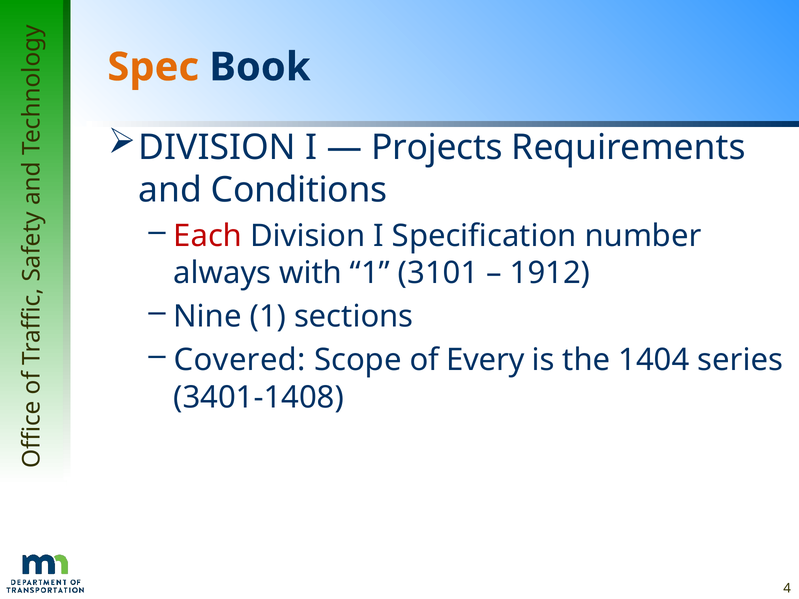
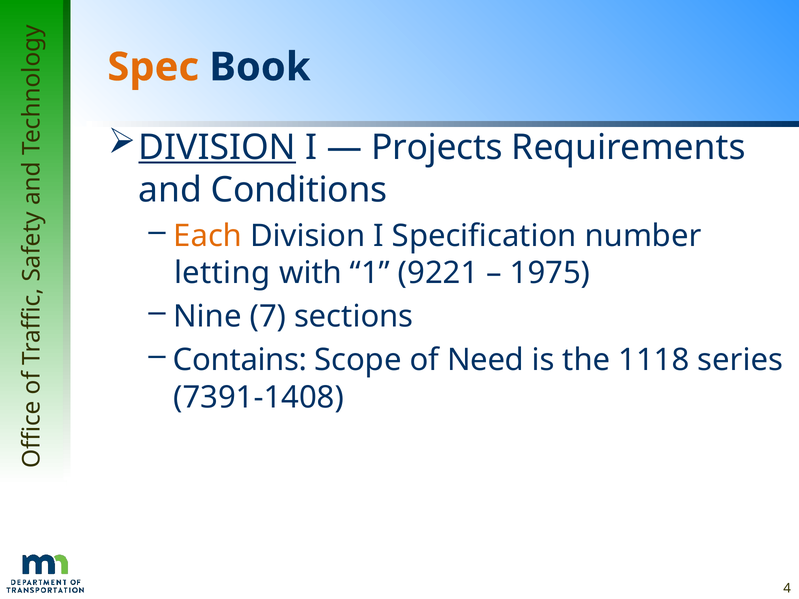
DIVISION at (217, 147) underline: none -> present
Each colour: red -> orange
always: always -> letting
3101: 3101 -> 9221
1912: 1912 -> 1975
Nine 1: 1 -> 7
Covered: Covered -> Contains
Every: Every -> Need
1404: 1404 -> 1118
3401-1408: 3401-1408 -> 7391-1408
